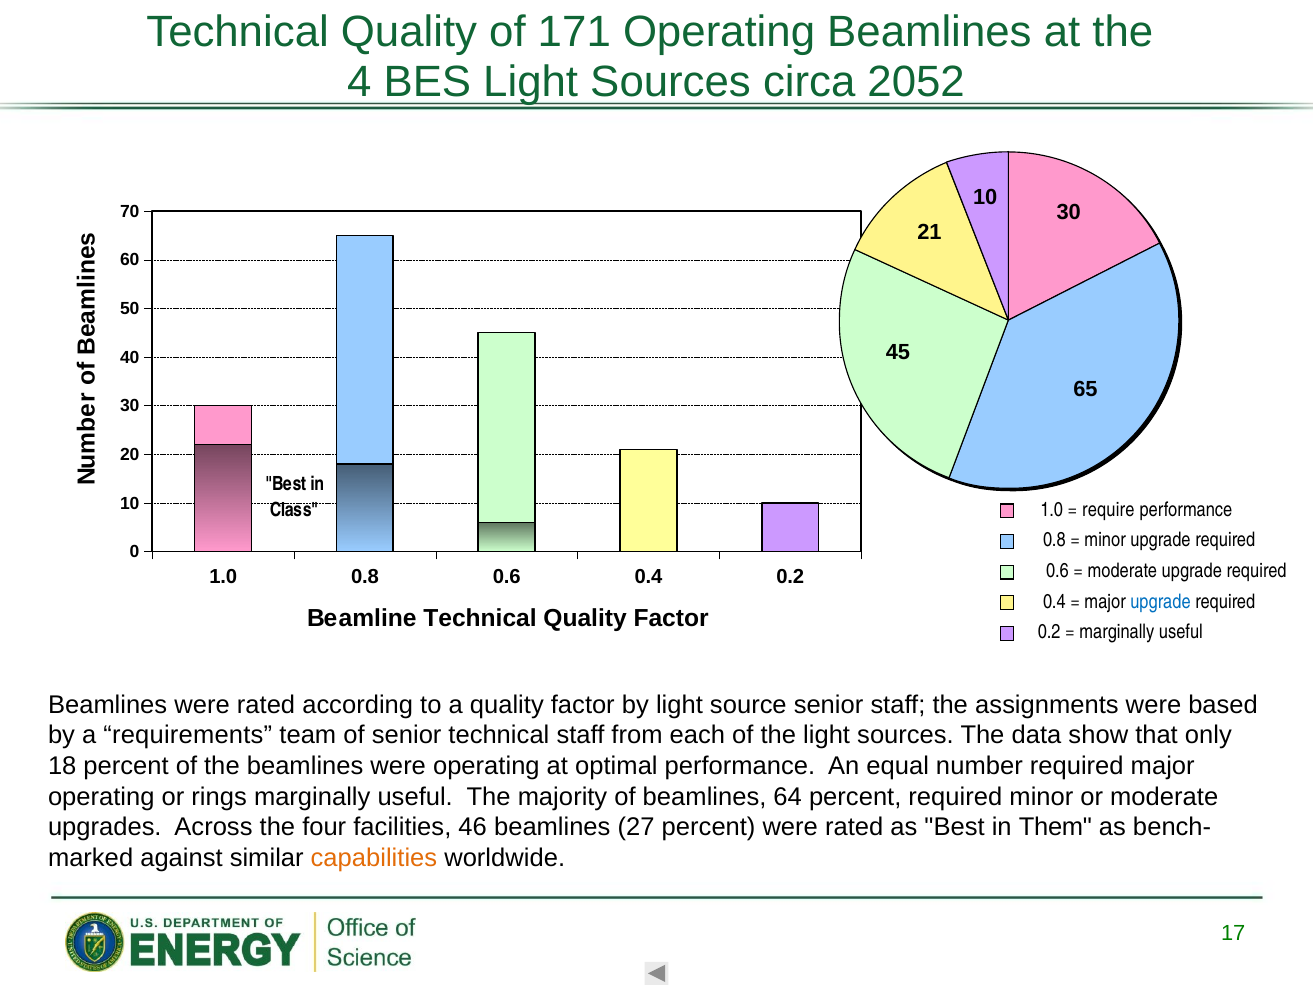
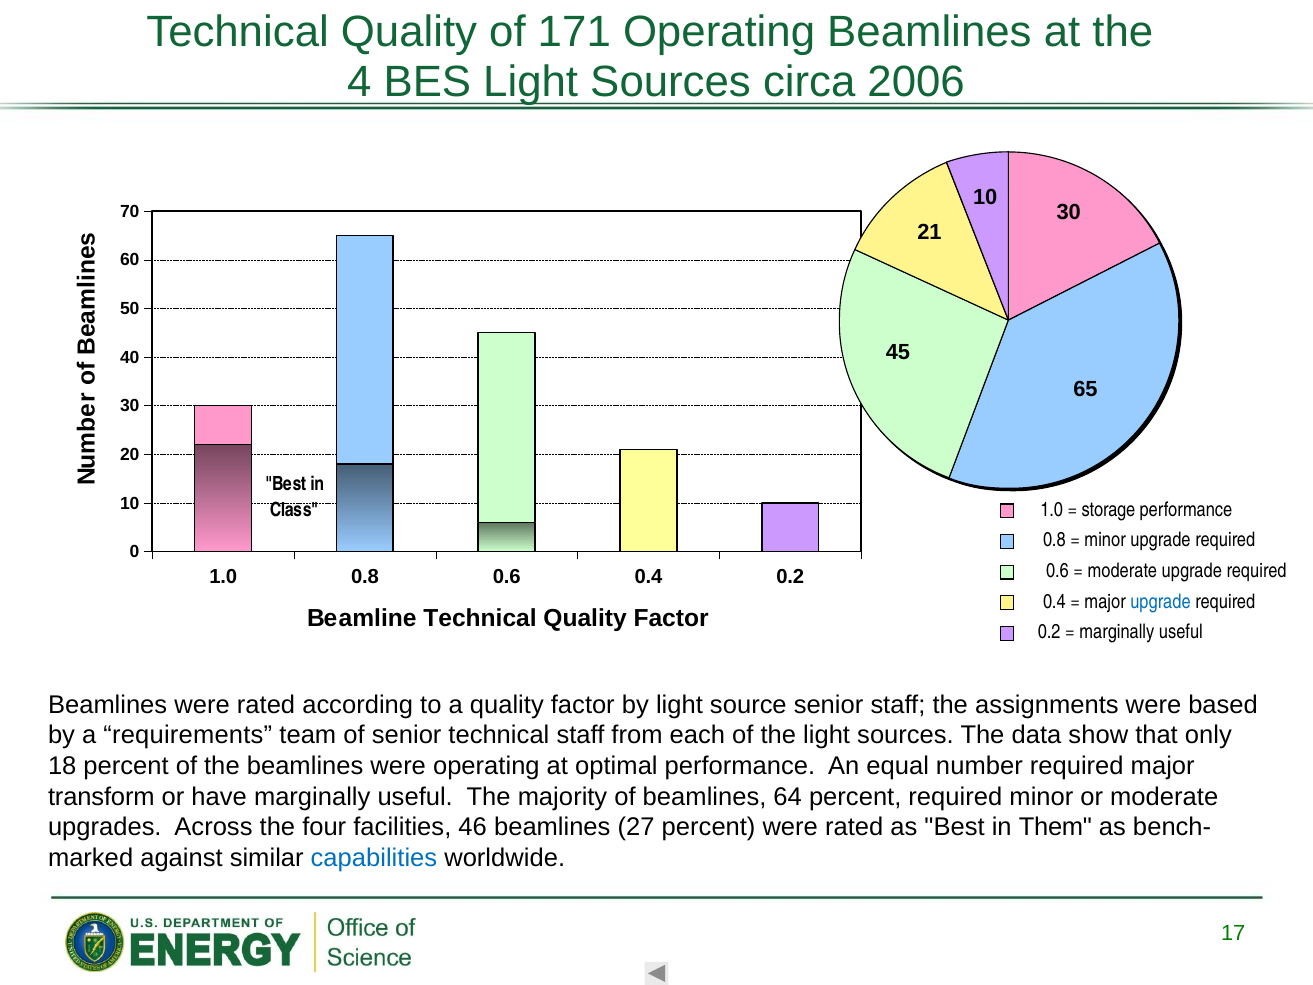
2052: 2052 -> 2006
require: require -> storage
operating at (101, 796): operating -> transform
rings: rings -> have
capabilities colour: orange -> blue
